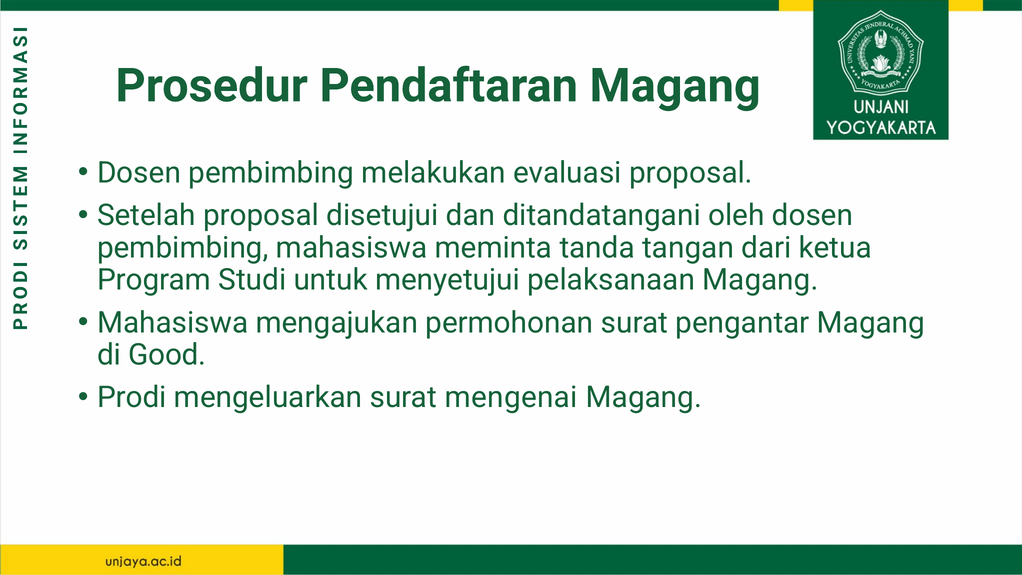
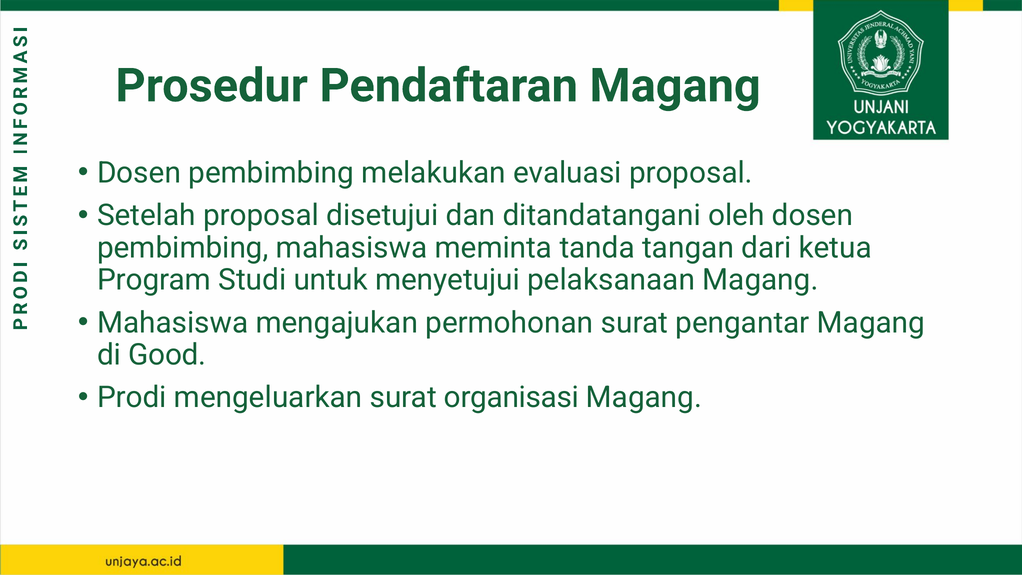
mengenai: mengenai -> organisasi
